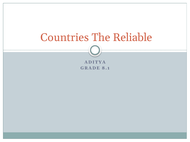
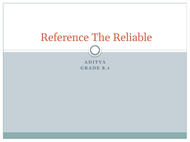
Countries: Countries -> Reference
